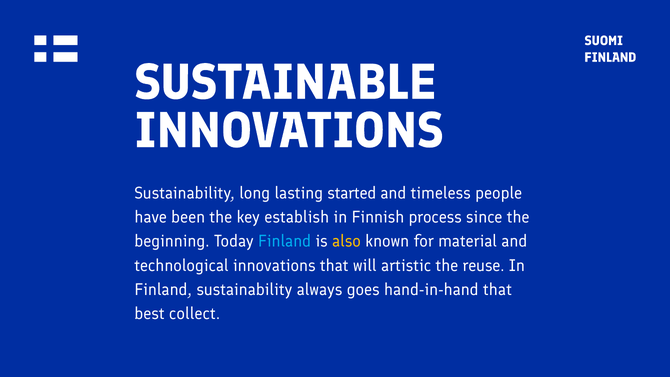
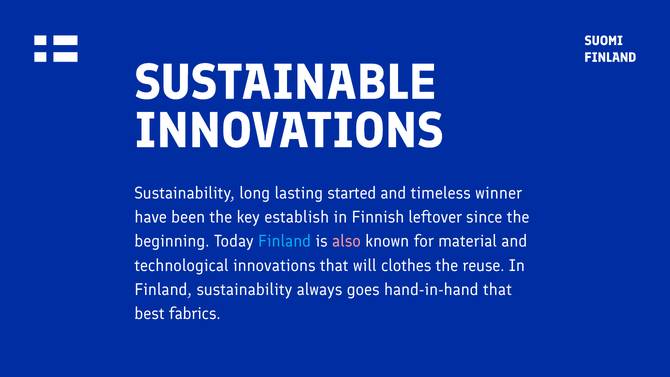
people: people -> winner
process: process -> leftover
also colour: yellow -> pink
artistic: artistic -> clothes
collect: collect -> fabrics
